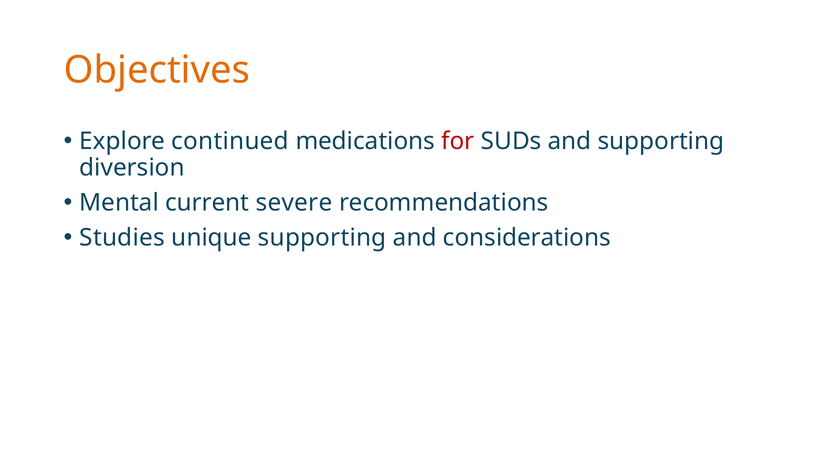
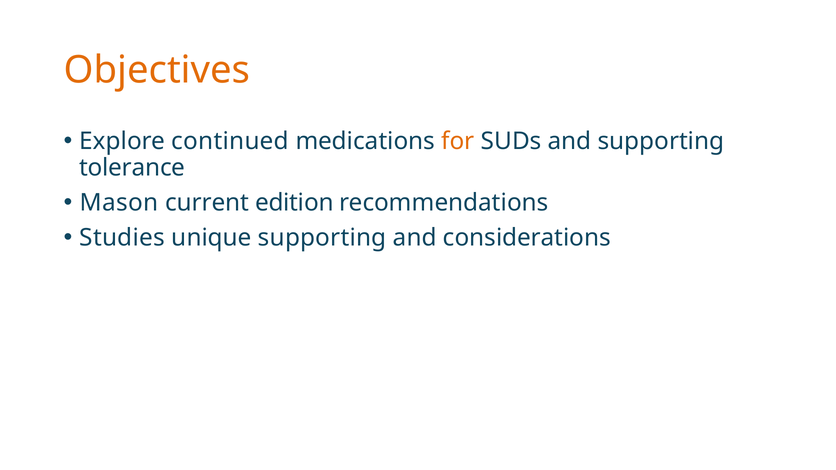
for colour: red -> orange
diversion: diversion -> tolerance
Mental: Mental -> Mason
severe: severe -> edition
